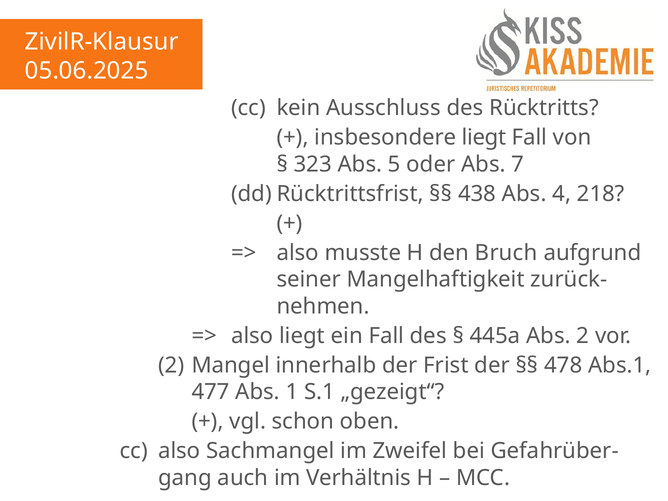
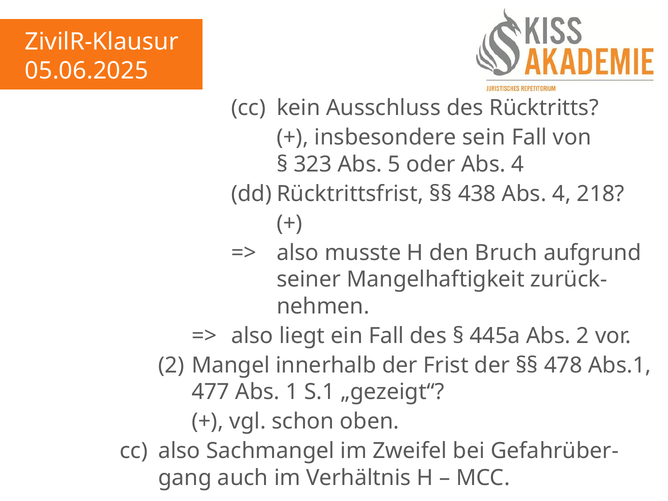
insbesondere liegt: liegt -> sein
oder Abs 7: 7 -> 4
